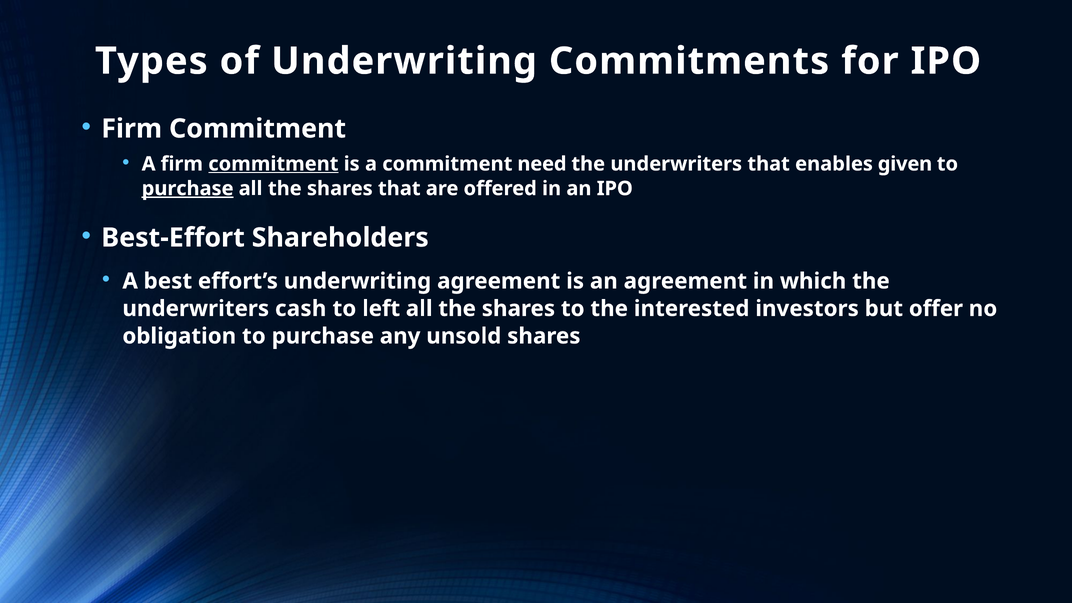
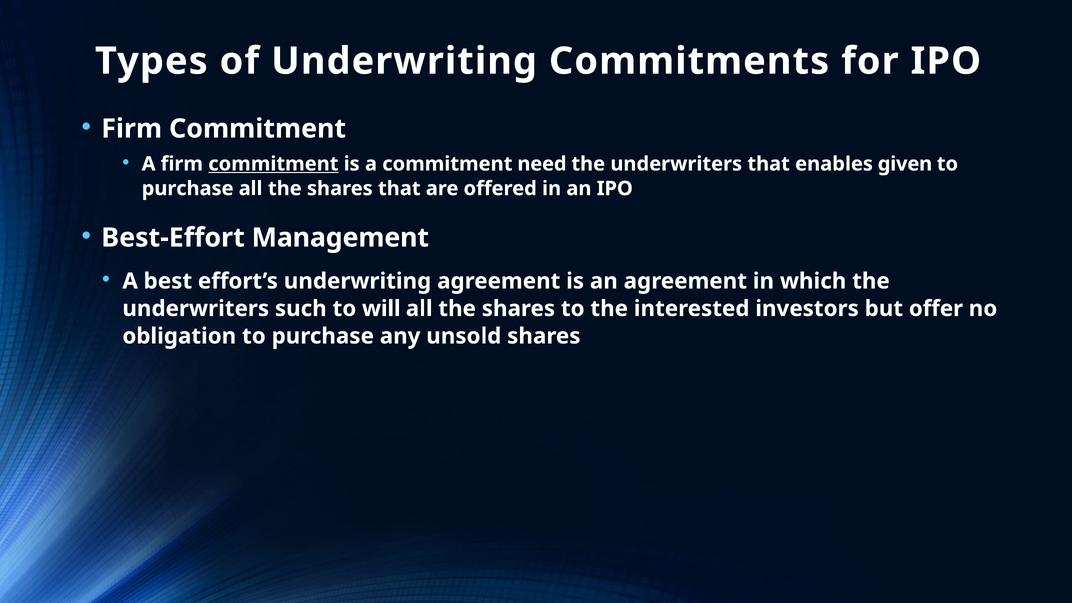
purchase at (188, 189) underline: present -> none
Shareholders: Shareholders -> Management
cash: cash -> such
left: left -> will
